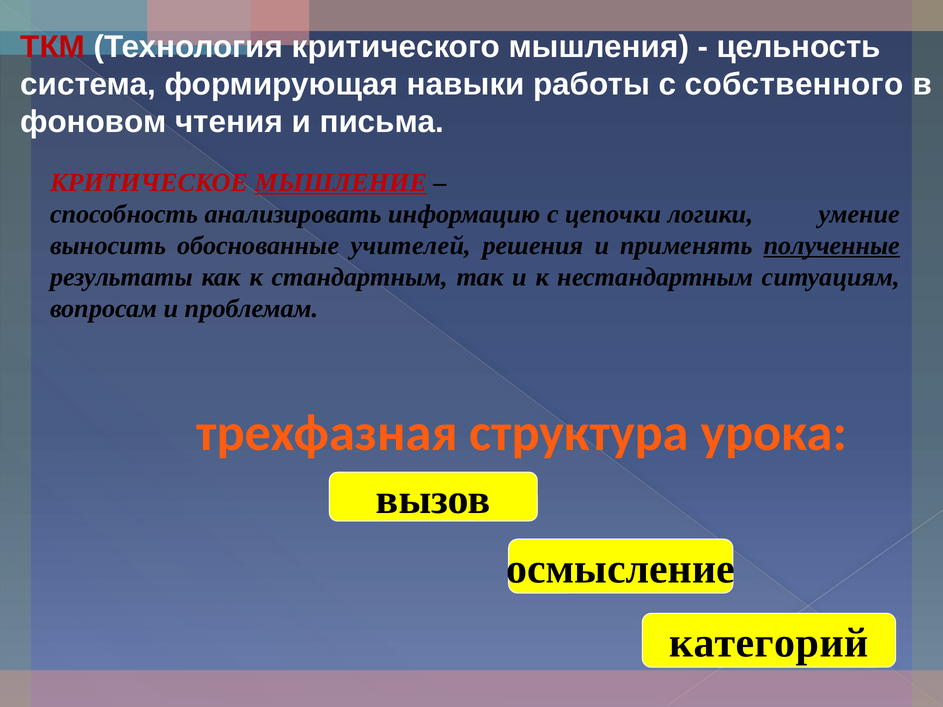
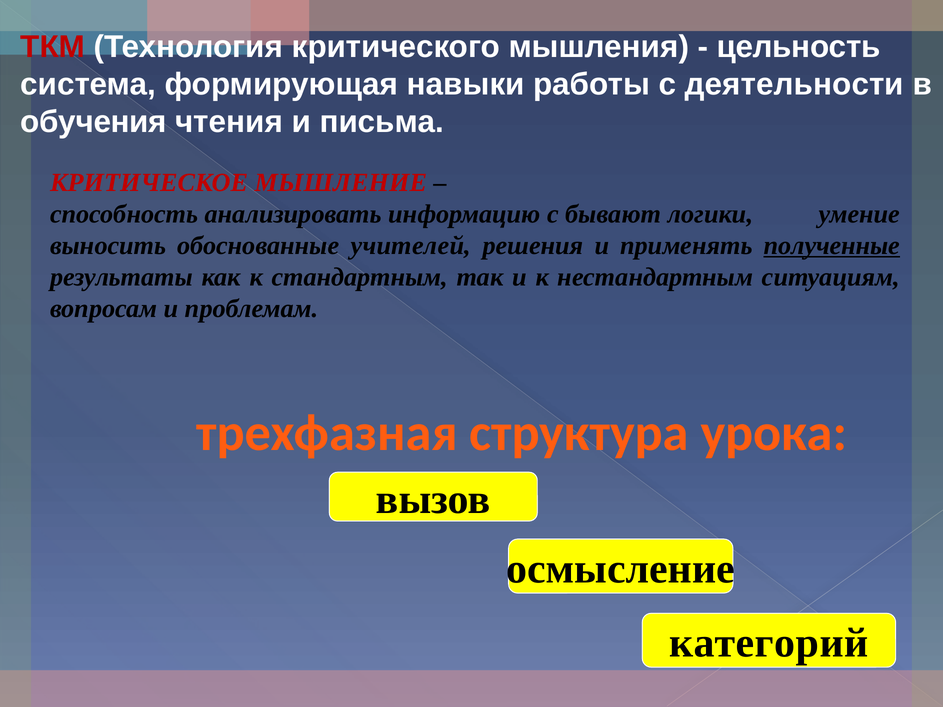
собственного: собственного -> деятельности
фоновом: фоновом -> обучения
МЫШЛЕНИЕ underline: present -> none
цепочки: цепочки -> бывают
